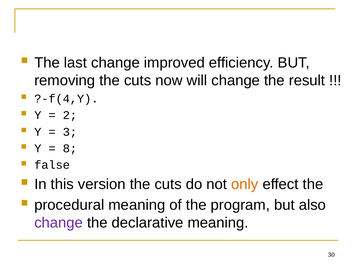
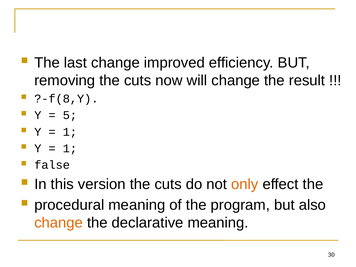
?-f(4,Y: ?-f(4,Y -> ?-f(8,Y
2: 2 -> 5
3 at (70, 132): 3 -> 1
8 at (70, 148): 8 -> 1
change at (59, 223) colour: purple -> orange
